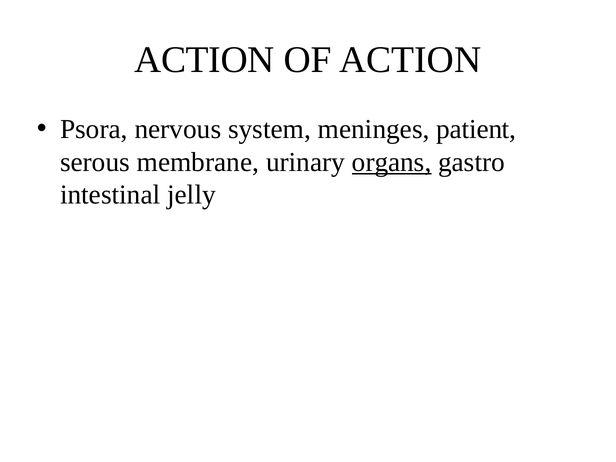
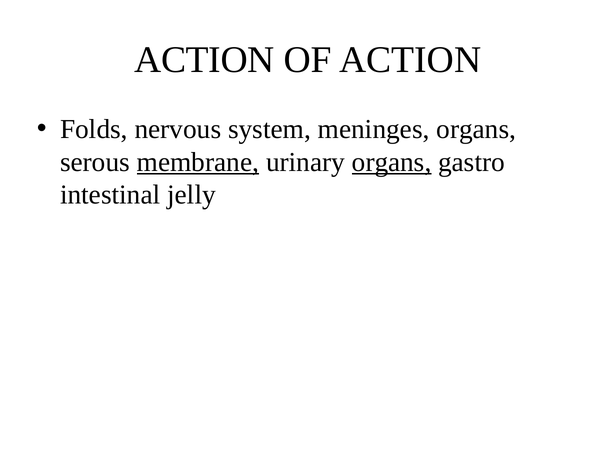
Psora: Psora -> Folds
meninges patient: patient -> organs
membrane underline: none -> present
